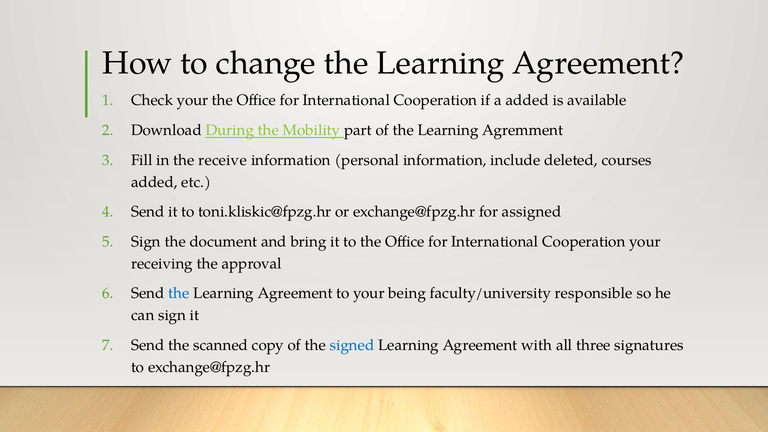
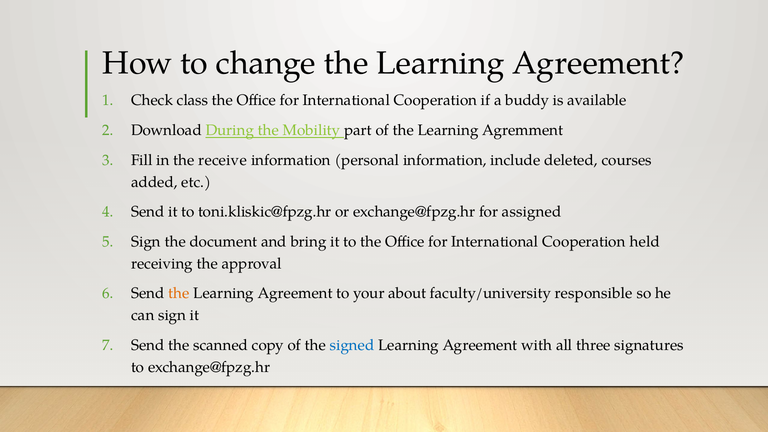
Check your: your -> class
a added: added -> buddy
Cooperation your: your -> held
the at (179, 293) colour: blue -> orange
being: being -> about
